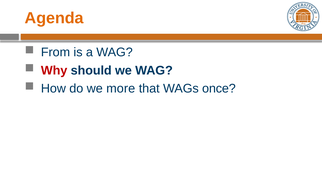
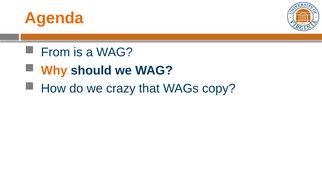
Why colour: red -> orange
more: more -> crazy
once: once -> copy
